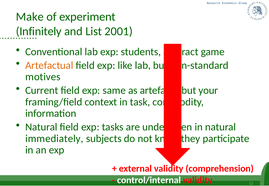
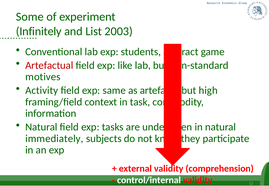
Make: Make -> Some
2001: 2001 -> 2003
Artefactual colour: orange -> red
Current: Current -> Activity
your: your -> high
